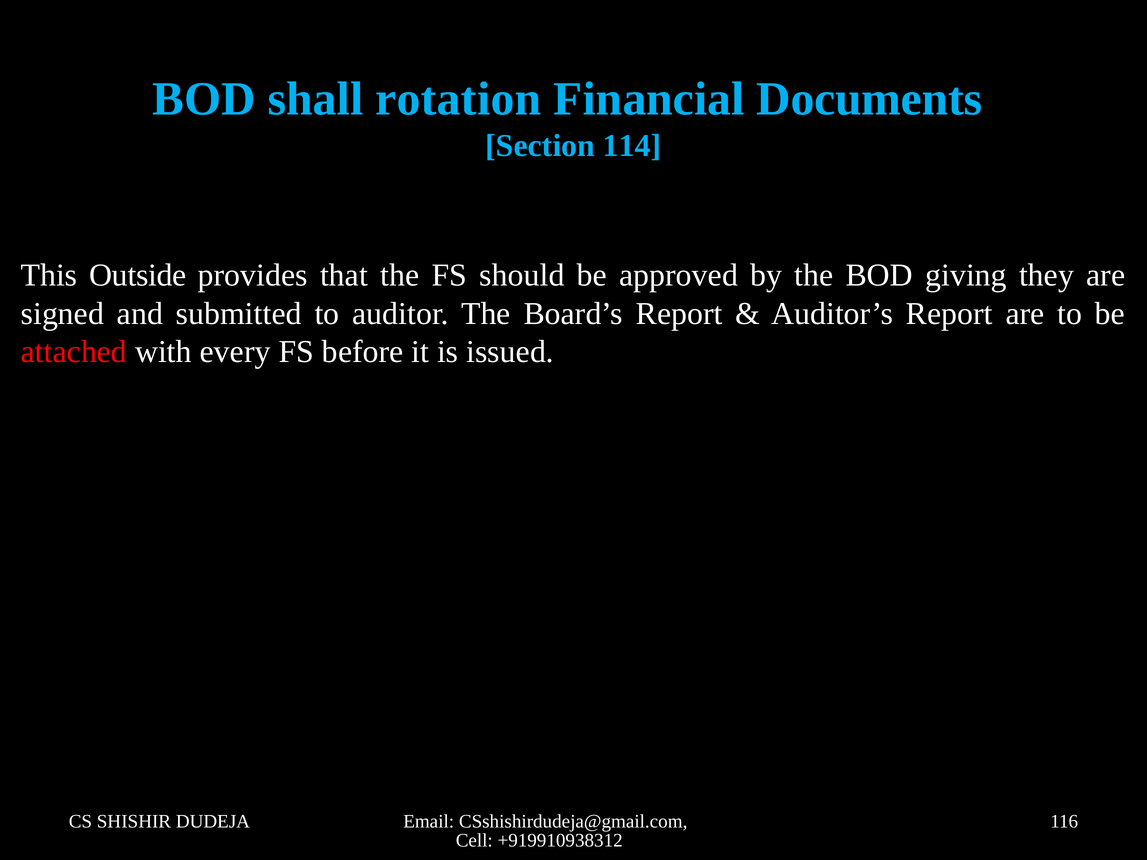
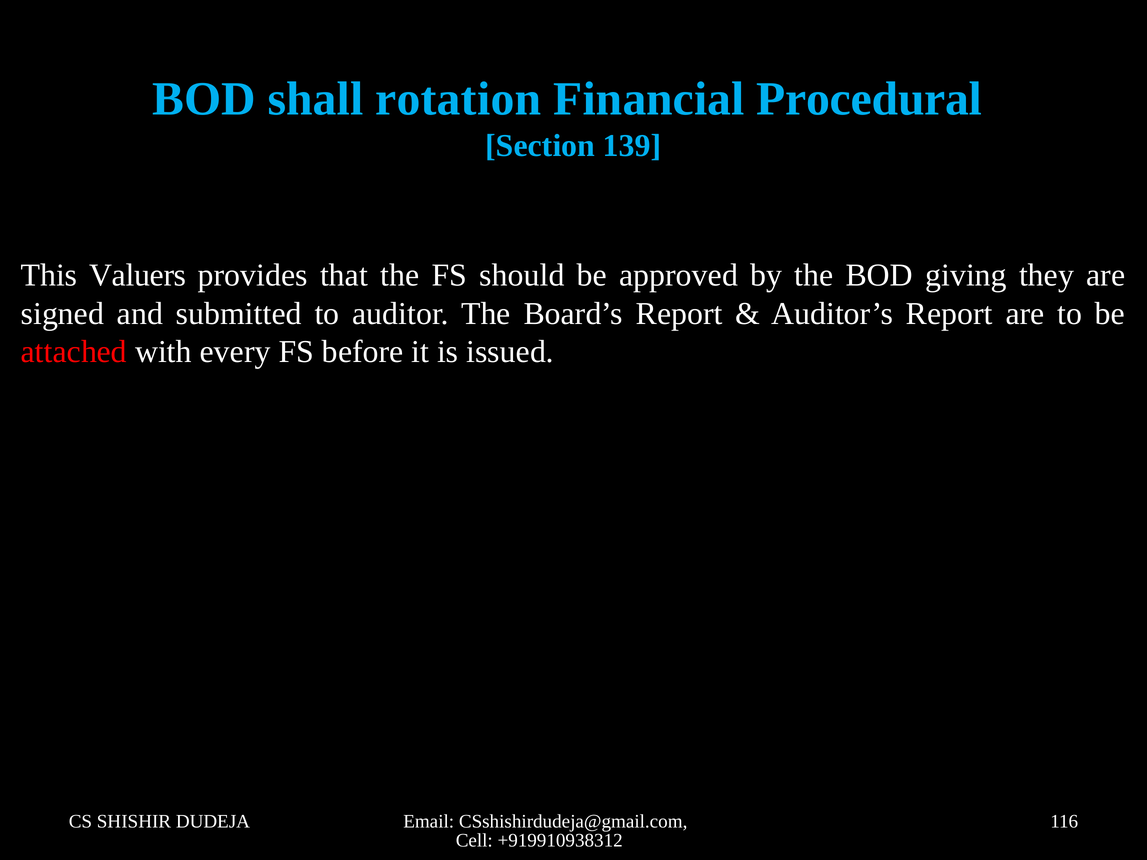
Documents: Documents -> Procedural
114: 114 -> 139
Outside: Outside -> Valuers
